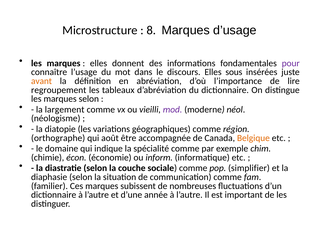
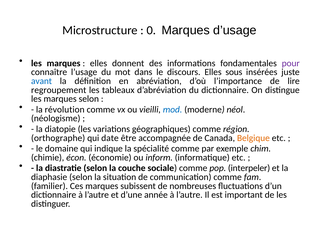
8: 8 -> 0
avant colour: orange -> blue
largement: largement -> révolution
mod colour: purple -> blue
août: août -> date
simplifier: simplifier -> interpeler
